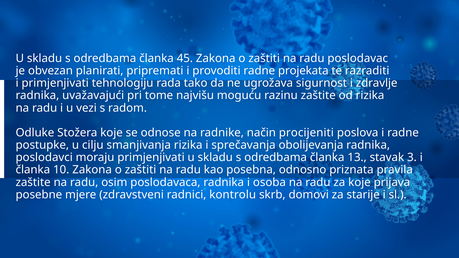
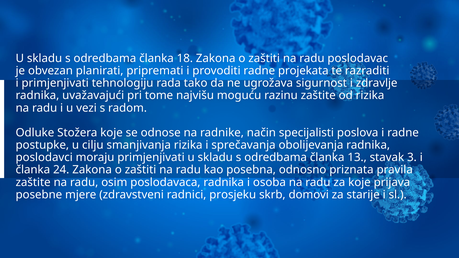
45: 45 -> 18
procijeniti: procijeniti -> specijalisti
10: 10 -> 24
kontrolu: kontrolu -> prosjeku
